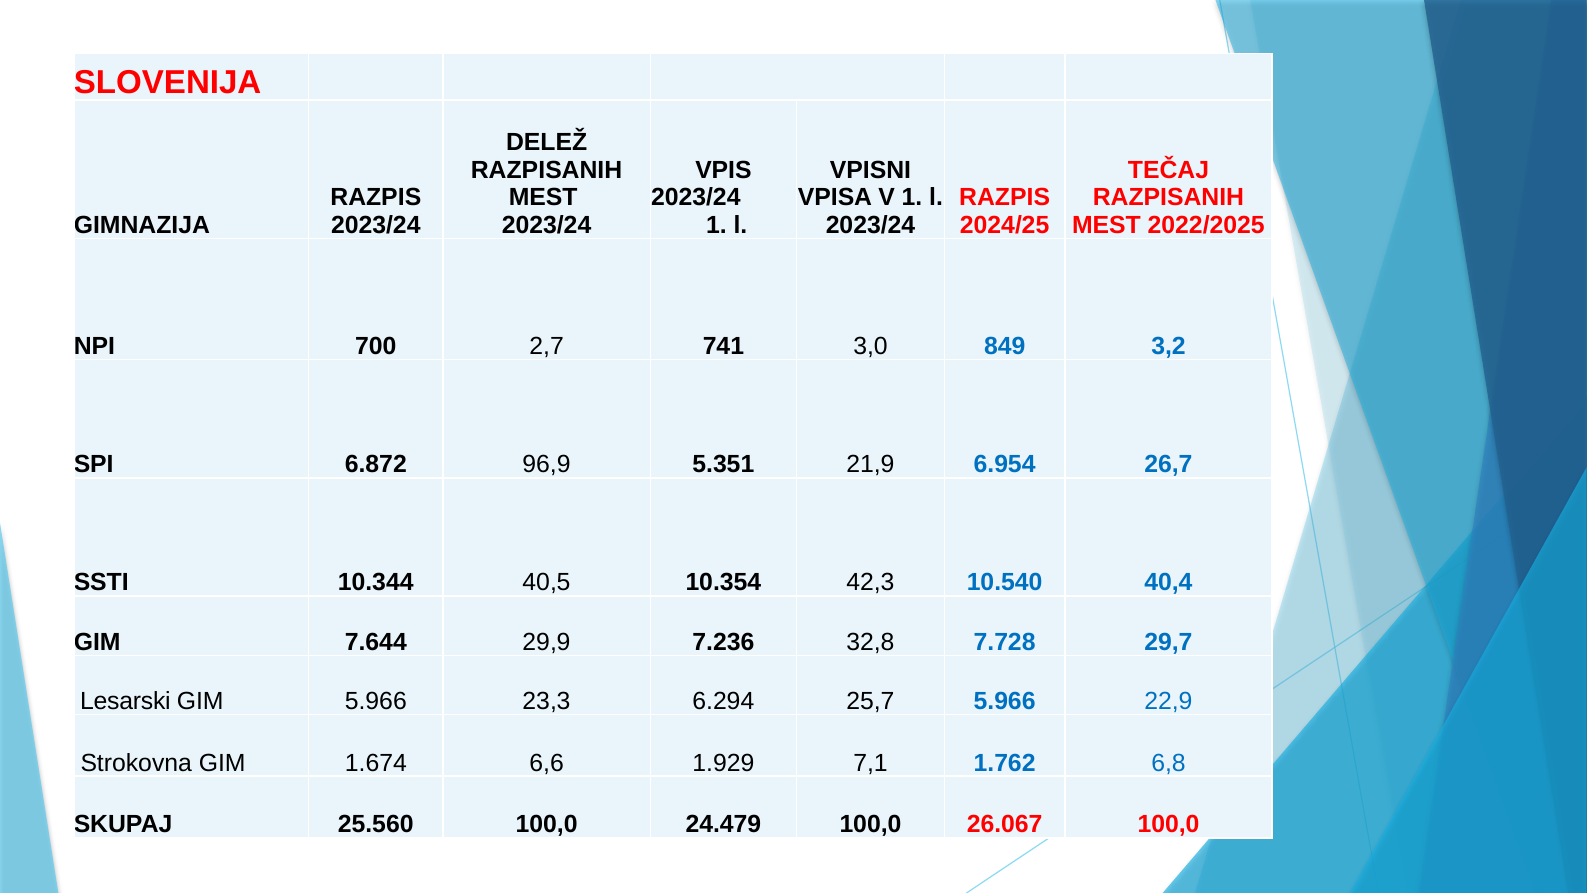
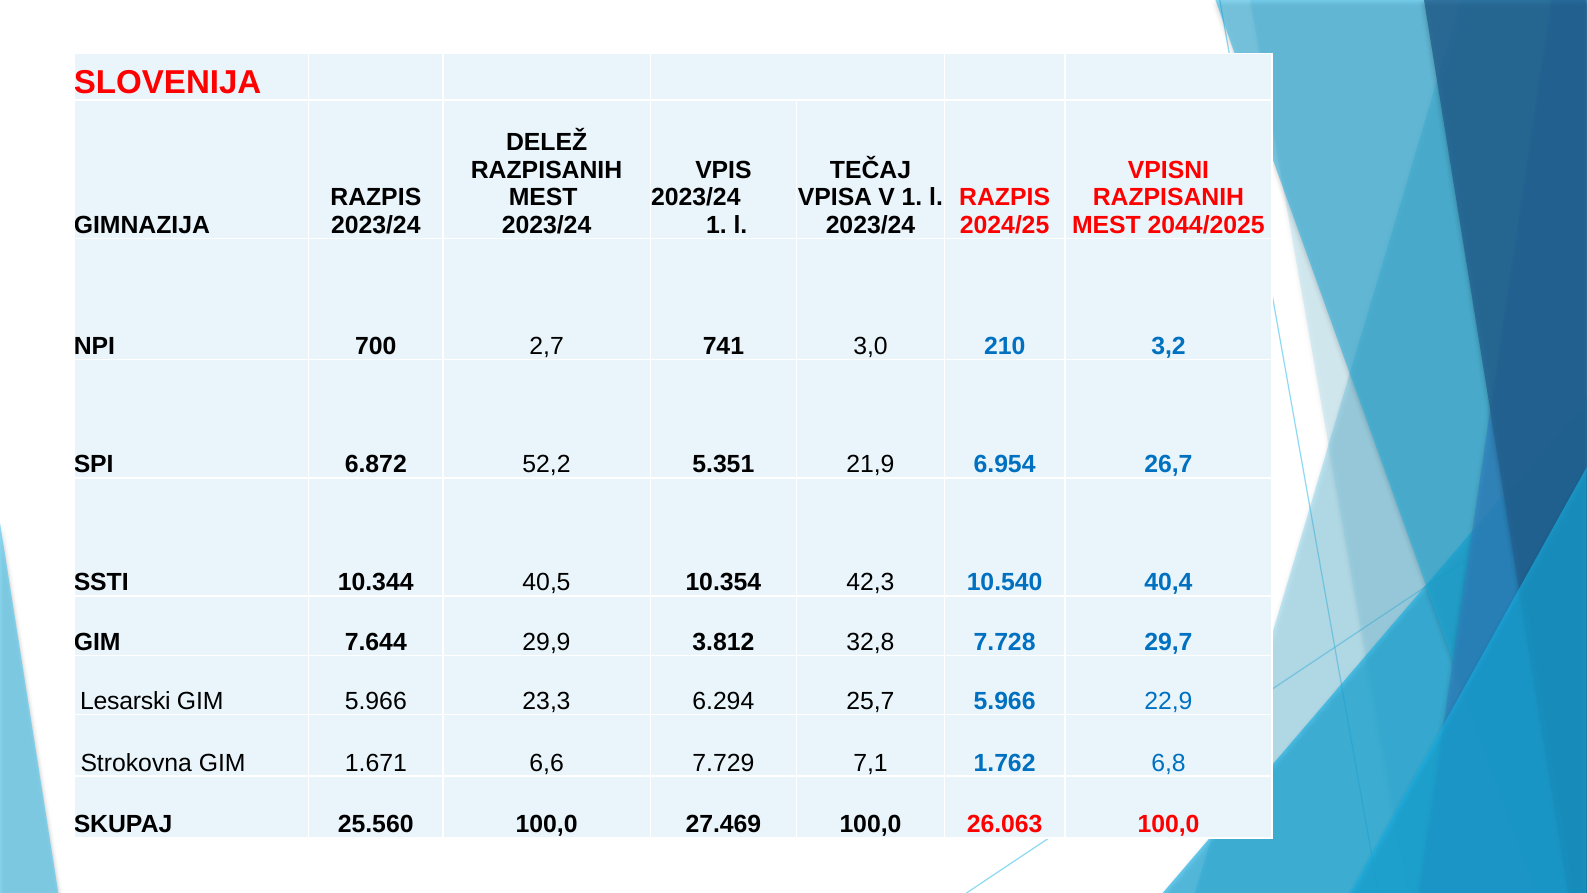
VPISNI: VPISNI -> TEČAJ
TEČAJ: TEČAJ -> VPISNI
2022/2025: 2022/2025 -> 2044/2025
849: 849 -> 210
96,9: 96,9 -> 52,2
7.236: 7.236 -> 3.812
1.674: 1.674 -> 1.671
1.929: 1.929 -> 7.729
24.479: 24.479 -> 27.469
26.067: 26.067 -> 26.063
